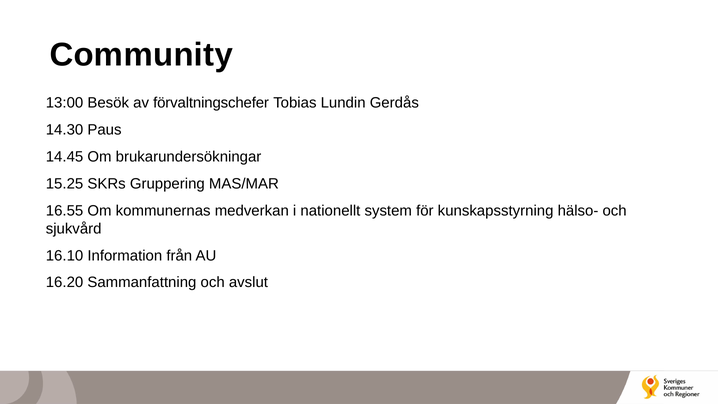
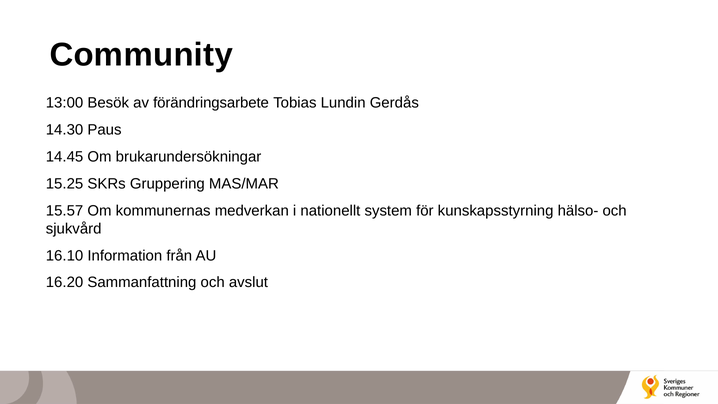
förvaltningschefer: förvaltningschefer -> förändringsarbete
16.55: 16.55 -> 15.57
